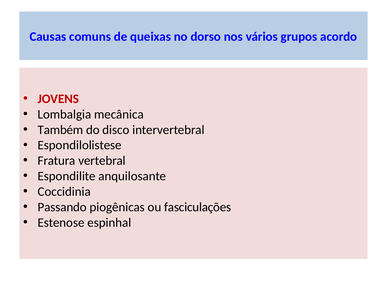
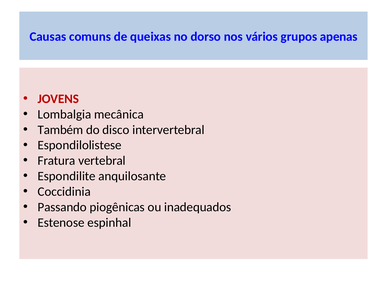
acordo: acordo -> apenas
fasciculações: fasciculações -> inadequados
